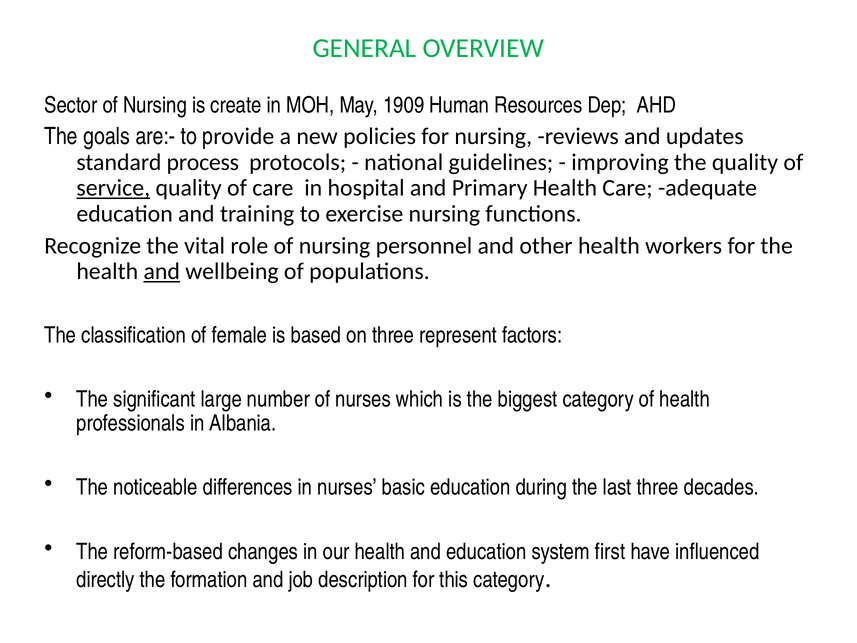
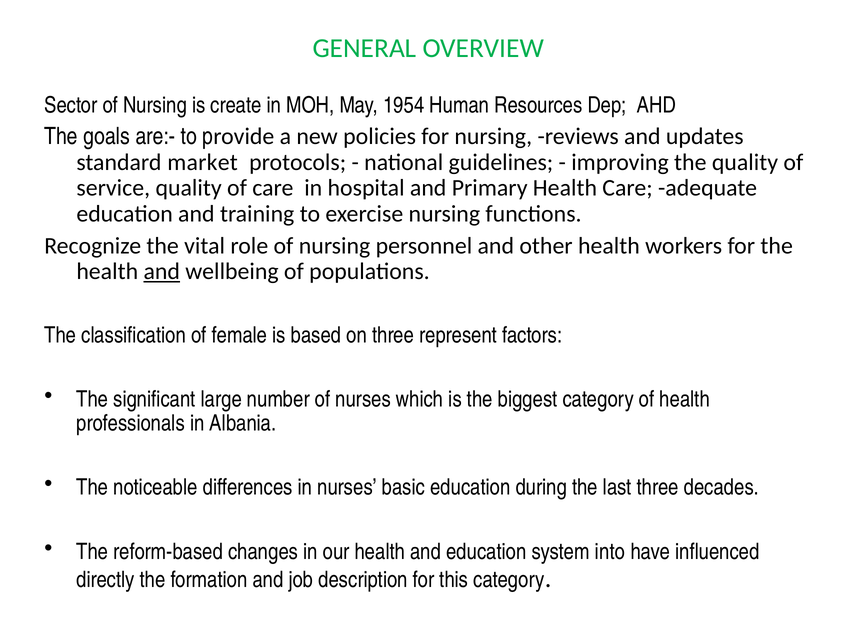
1909: 1909 -> 1954
process: process -> market
service underline: present -> none
first: first -> into
